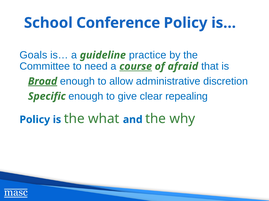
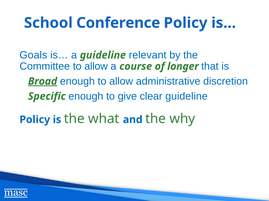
practice: practice -> relevant
Committee to need: need -> allow
course underline: present -> none
afraid: afraid -> longer
clear repealing: repealing -> guideline
